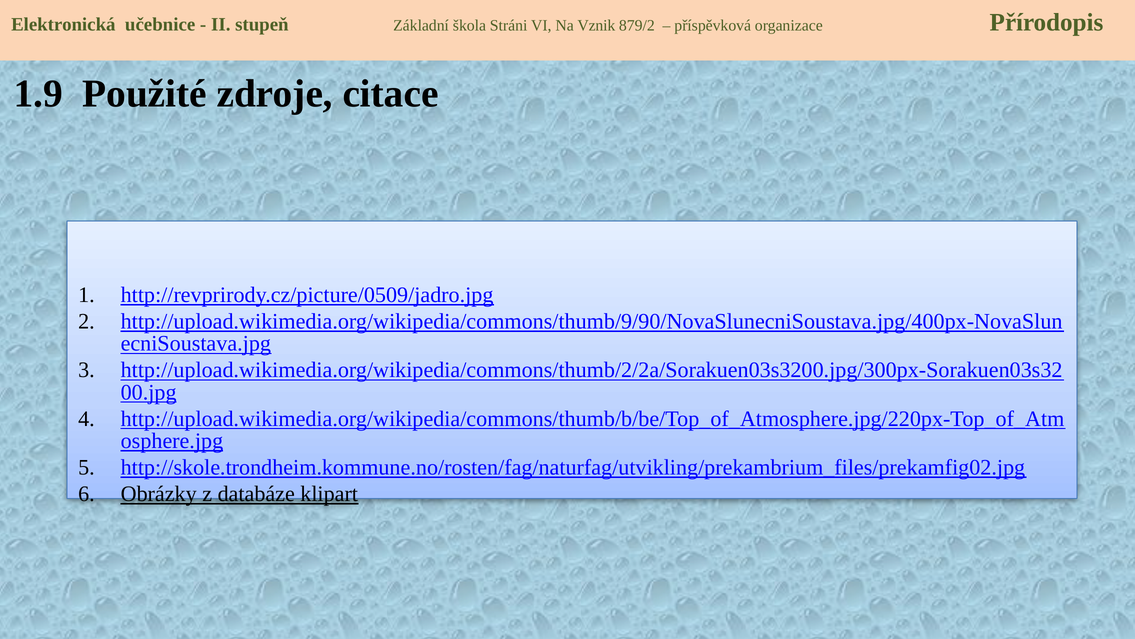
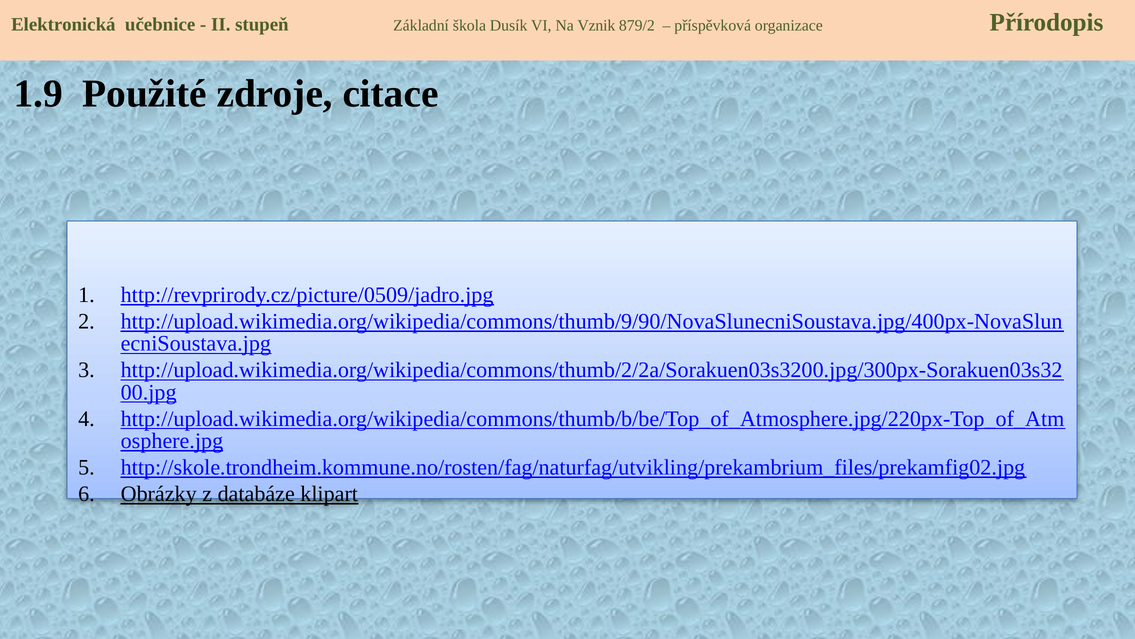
Stráni: Stráni -> Dusík
